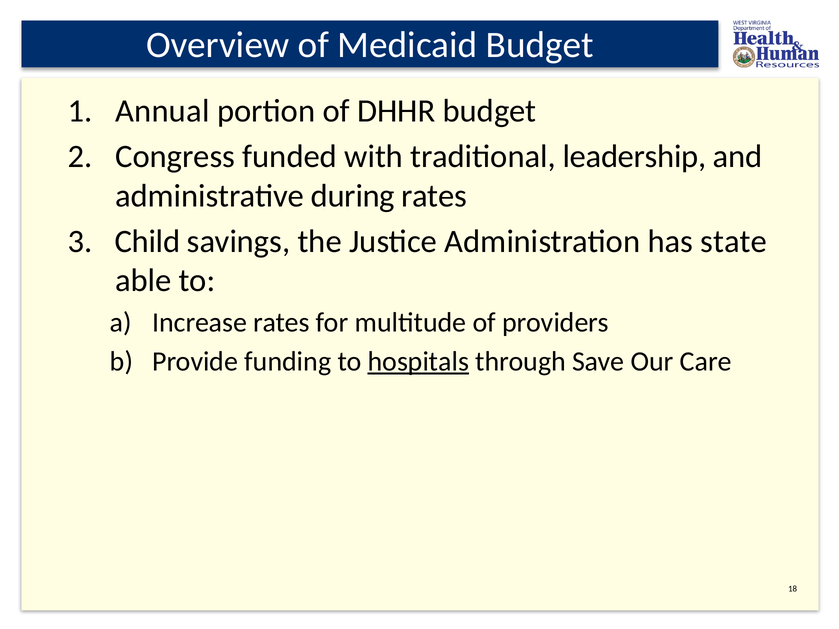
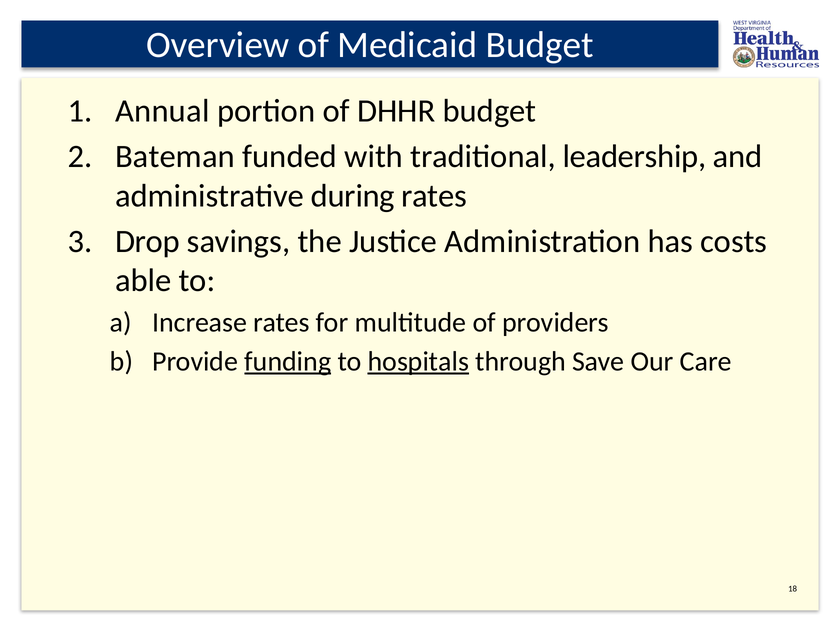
Congress: Congress -> Bateman
Child: Child -> Drop
state: state -> costs
funding underline: none -> present
